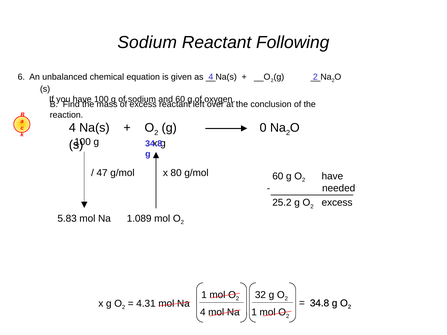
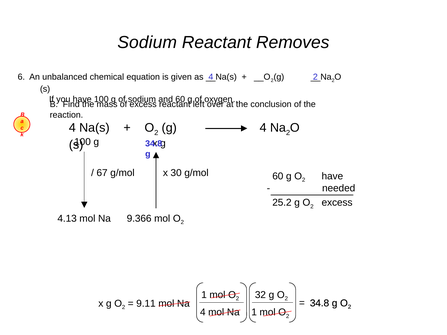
Following: Following -> Removes
g 0: 0 -> 4
47: 47 -> 67
80: 80 -> 30
1.089: 1.089 -> 9.366
5.83: 5.83 -> 4.13
4.31: 4.31 -> 9.11
